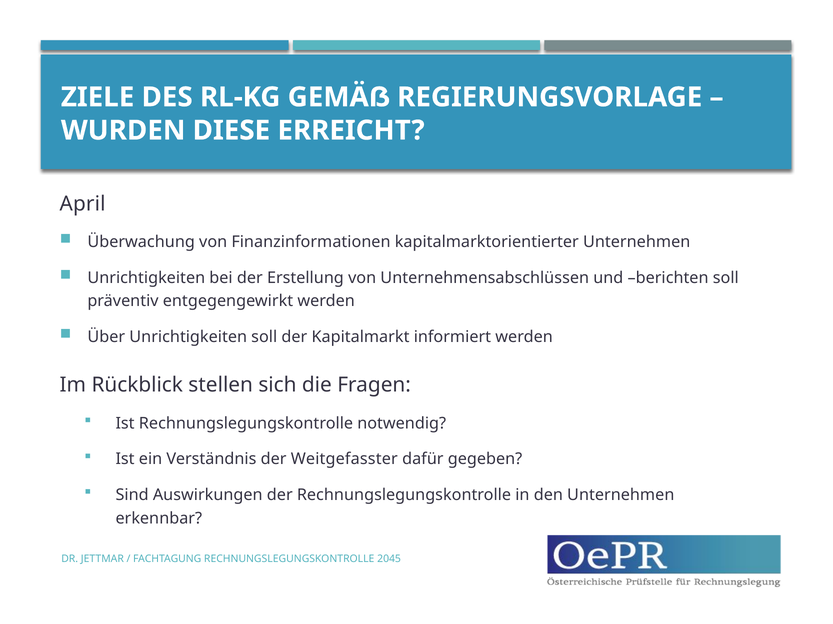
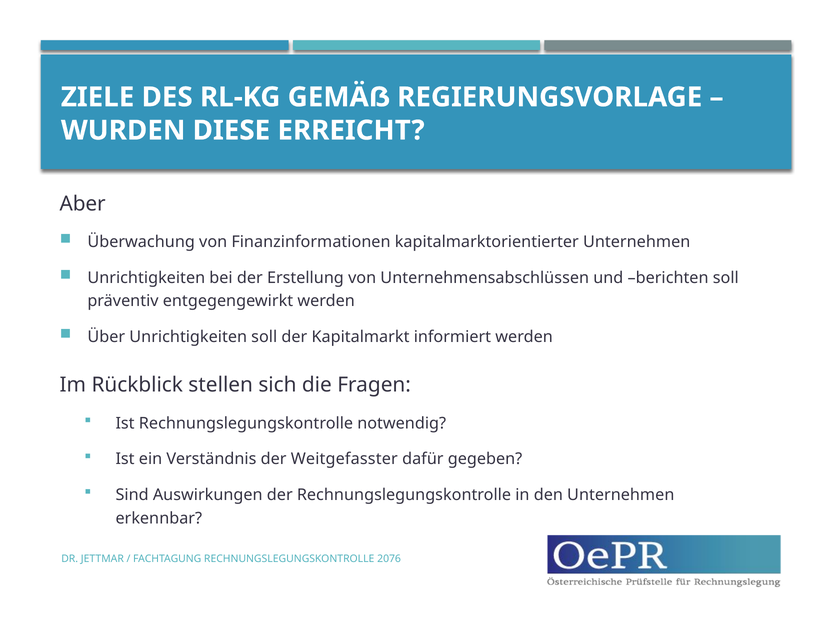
April: April -> Aber
2045: 2045 -> 2076
